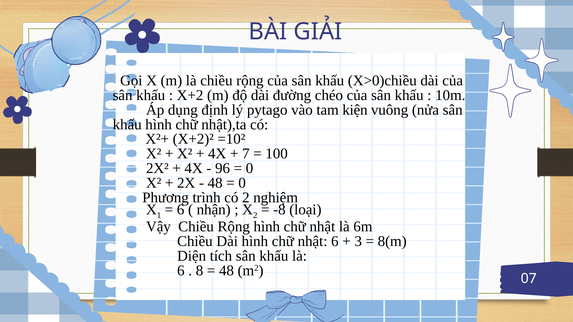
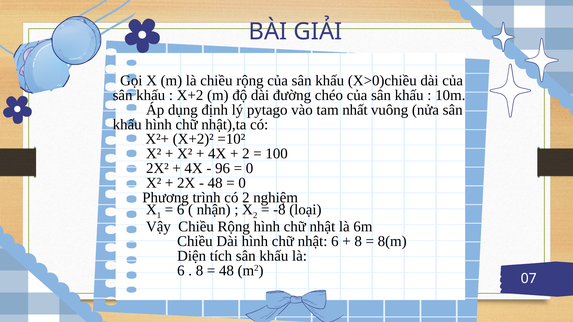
kiện: kiện -> nhất
7 at (246, 154): 7 -> 2
3 at (358, 242): 3 -> 8
